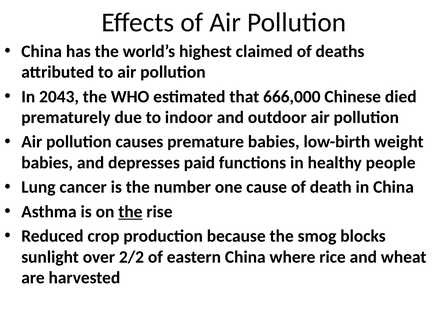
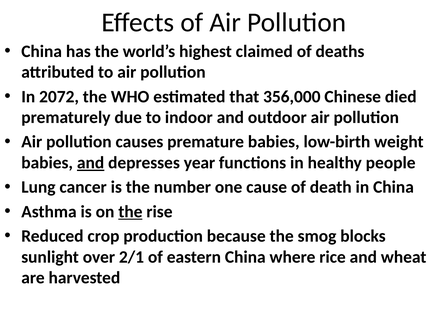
2043: 2043 -> 2072
666,000: 666,000 -> 356,000
and at (91, 163) underline: none -> present
paid: paid -> year
2/2: 2/2 -> 2/1
